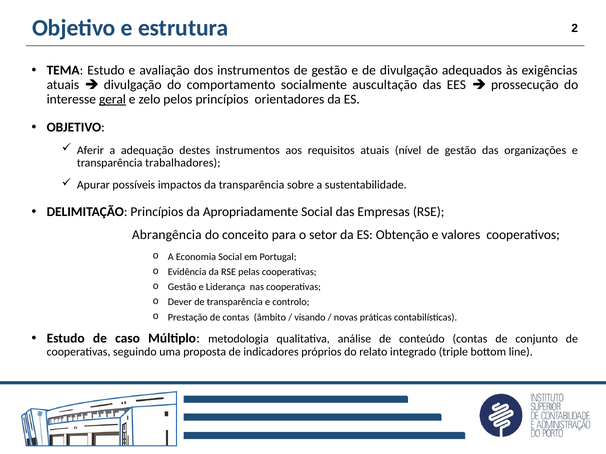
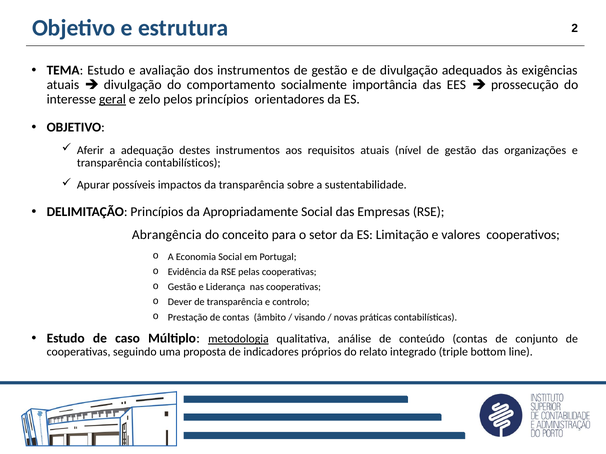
auscultação: auscultação -> importância
trabalhadores: trabalhadores -> contabilísticos
Obtenção: Obtenção -> Limitação
metodologia underline: none -> present
